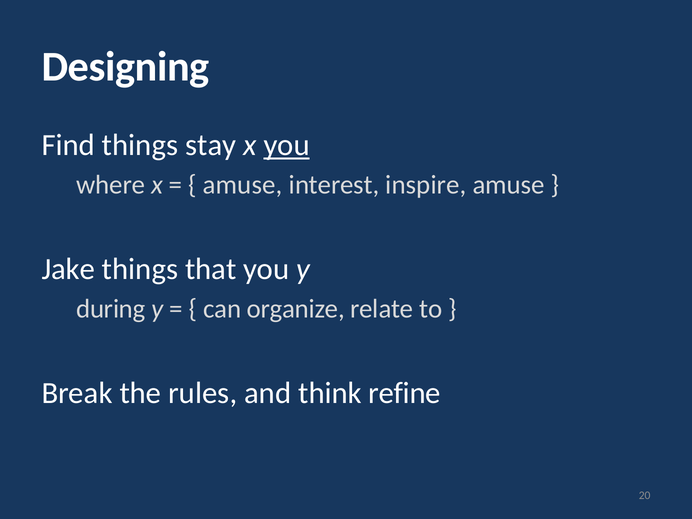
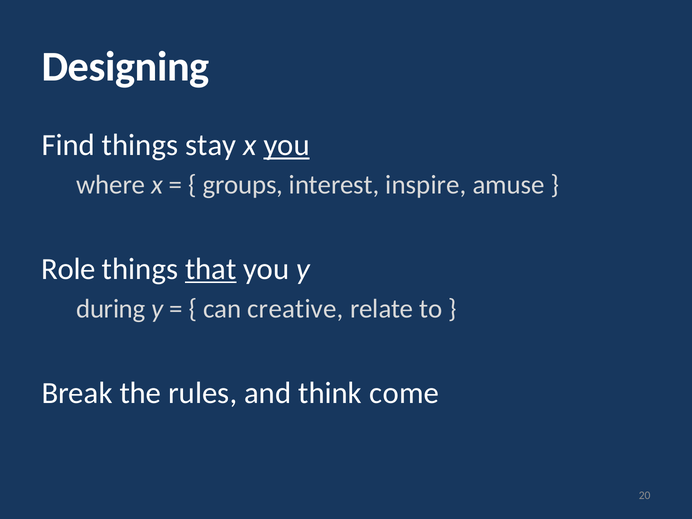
amuse at (243, 185): amuse -> groups
Jake: Jake -> Role
that underline: none -> present
organize: organize -> creative
refine: refine -> come
